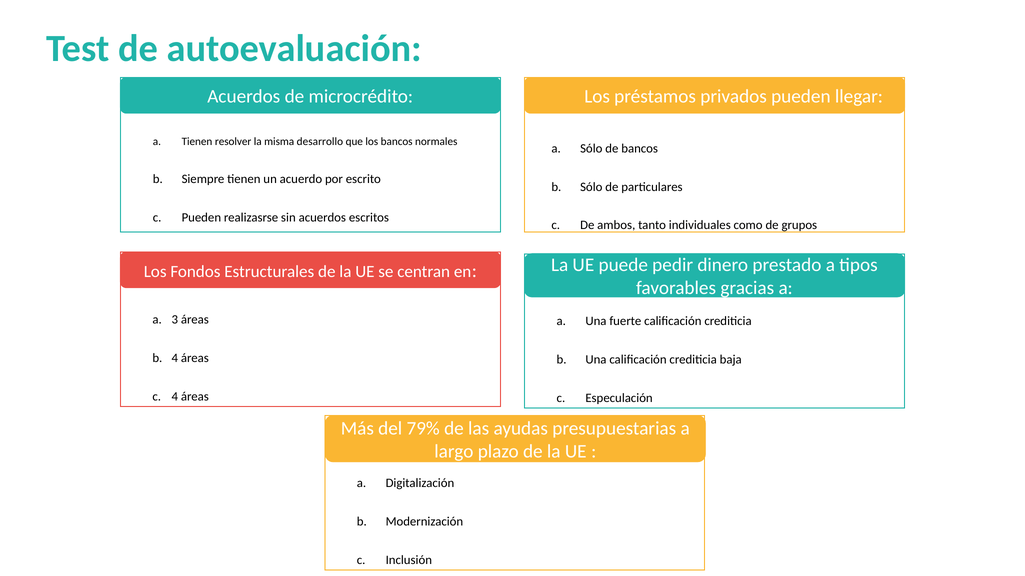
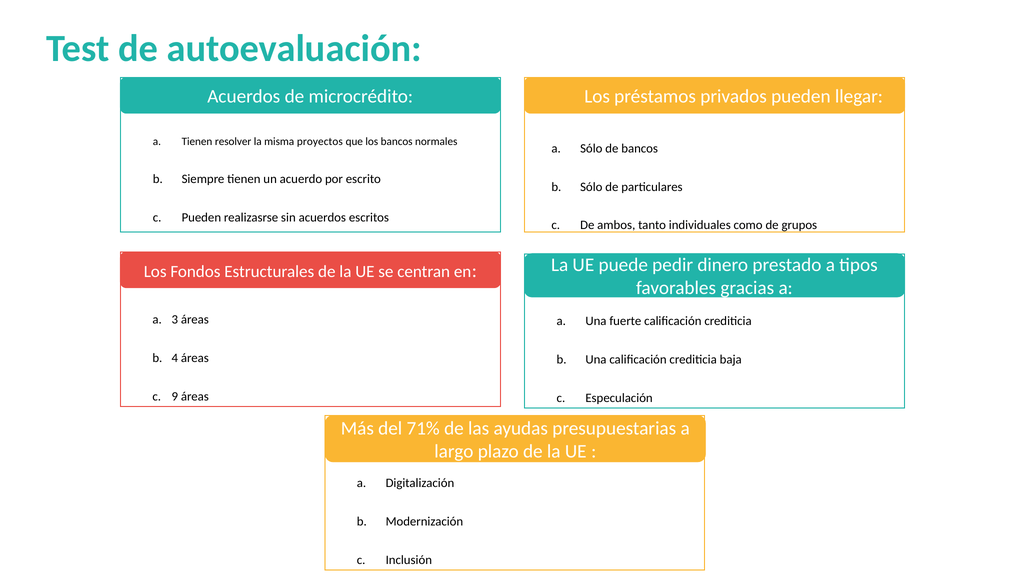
desarrollo: desarrollo -> proyectos
4 at (175, 397): 4 -> 9
79%: 79% -> 71%
